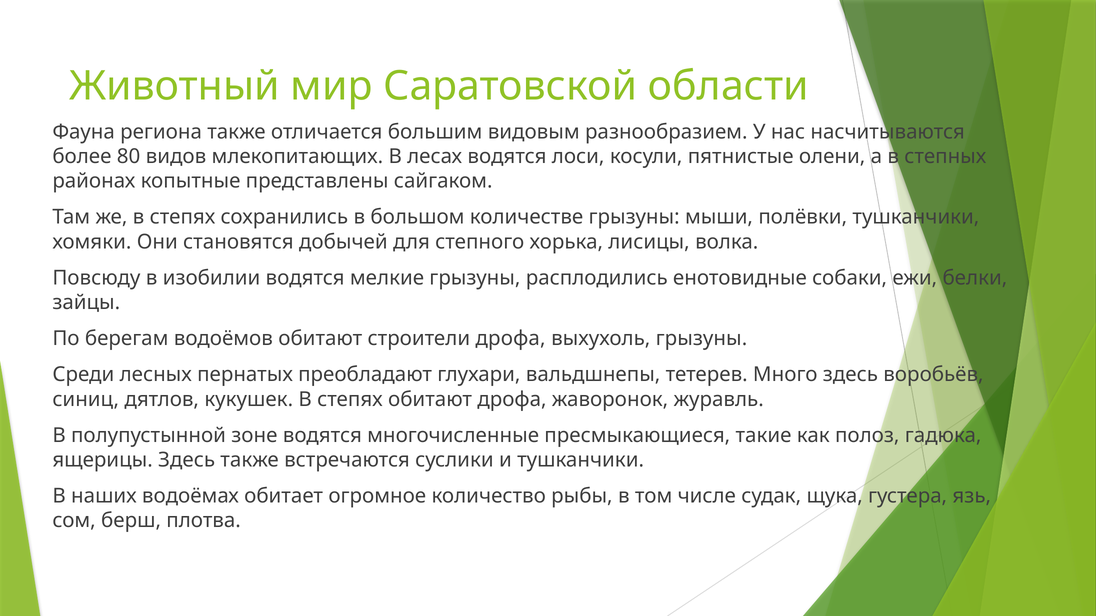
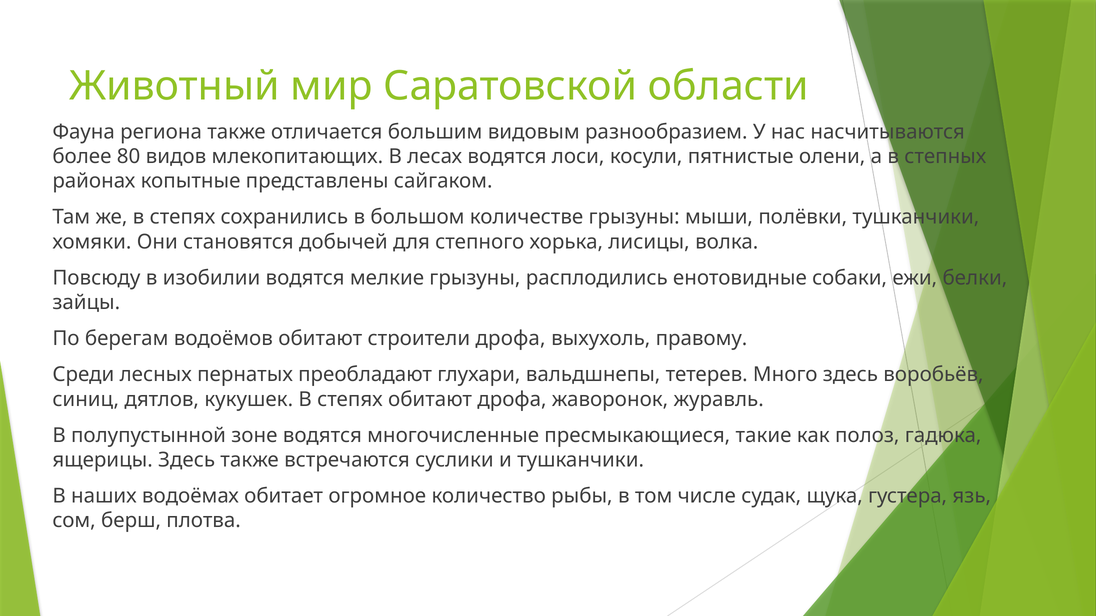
выхухоль грызуны: грызуны -> правому
